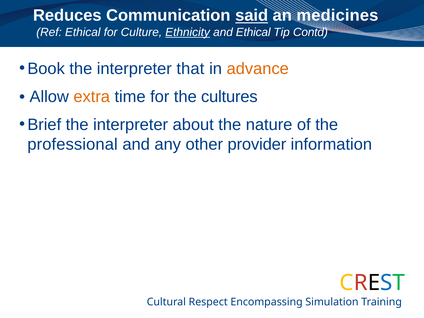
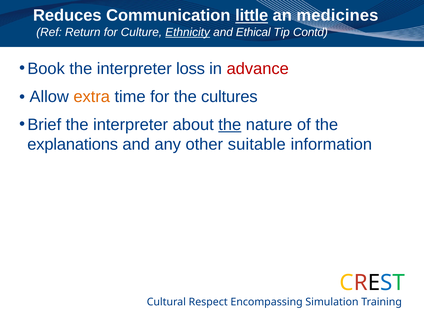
said: said -> little
Ref Ethical: Ethical -> Return
that: that -> loss
advance colour: orange -> red
the at (230, 125) underline: none -> present
professional: professional -> explanations
provider: provider -> suitable
